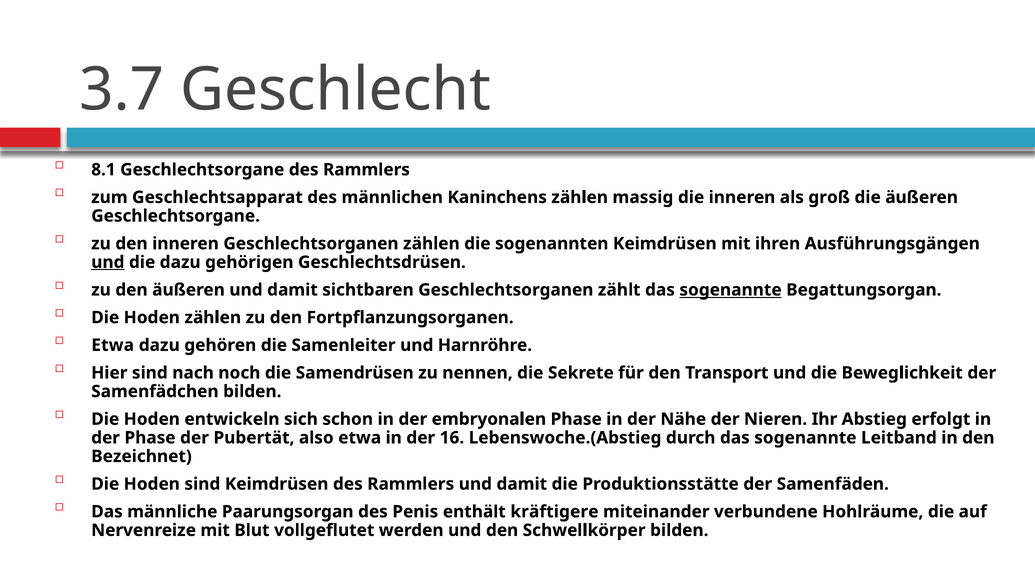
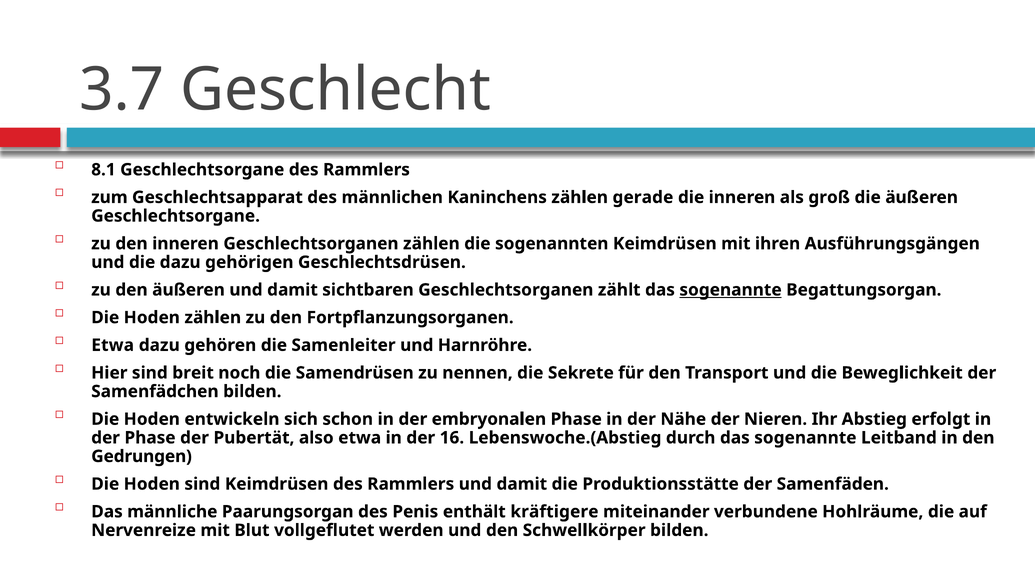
massig: massig -> gerade
und at (108, 262) underline: present -> none
nach: nach -> breit
Bezeichnet: Bezeichnet -> Gedrungen
